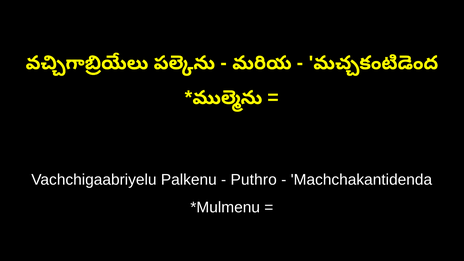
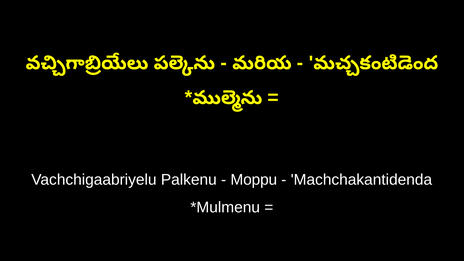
Puthro: Puthro -> Moppu
